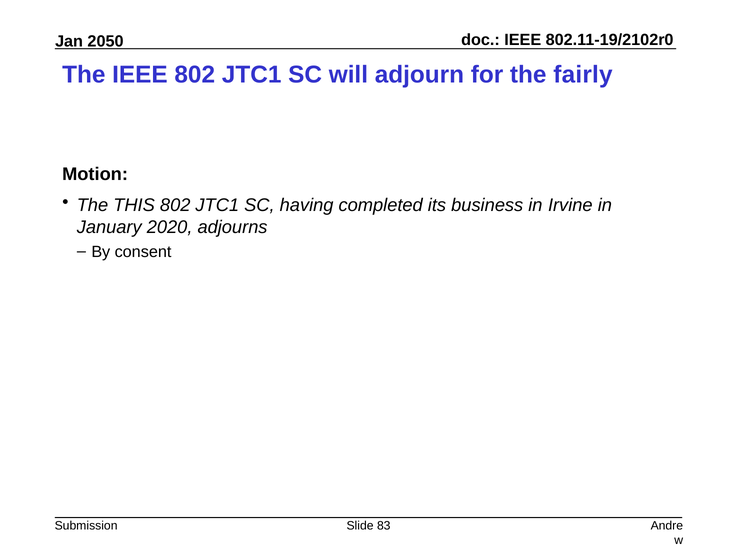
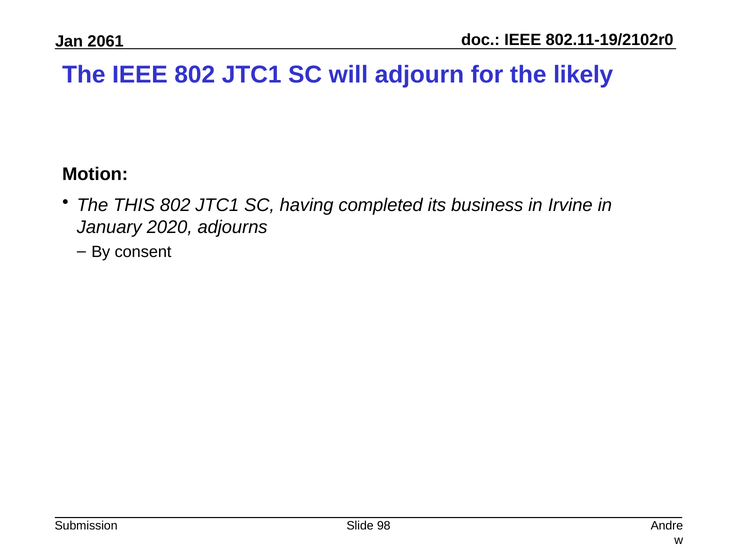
2050: 2050 -> 2061
fairly: fairly -> likely
83: 83 -> 98
